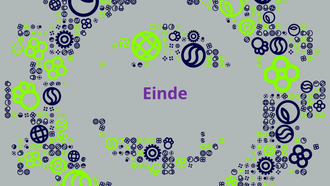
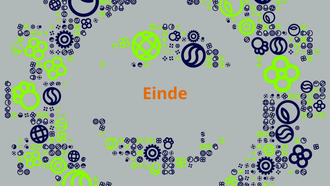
Einde colour: purple -> orange
